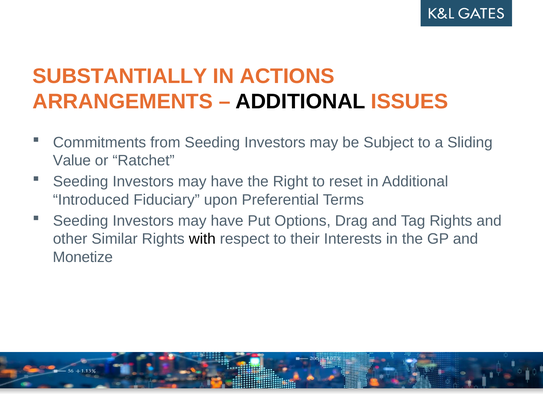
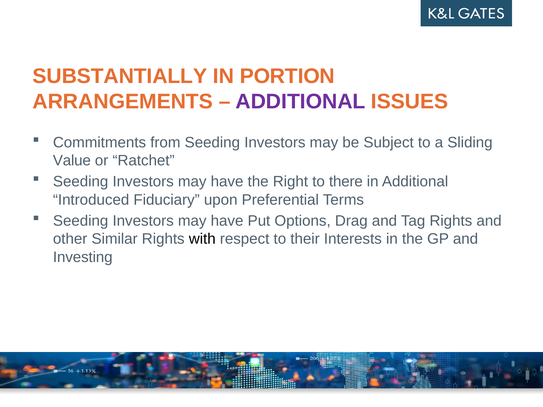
ACTIONS: ACTIONS -> PORTION
ADDITIONAL at (301, 101) colour: black -> purple
reset: reset -> there
Monetize: Monetize -> Investing
